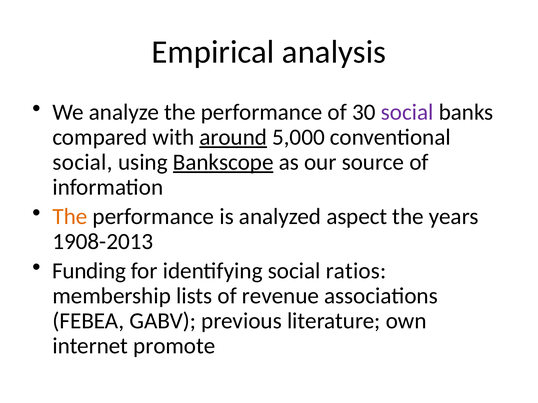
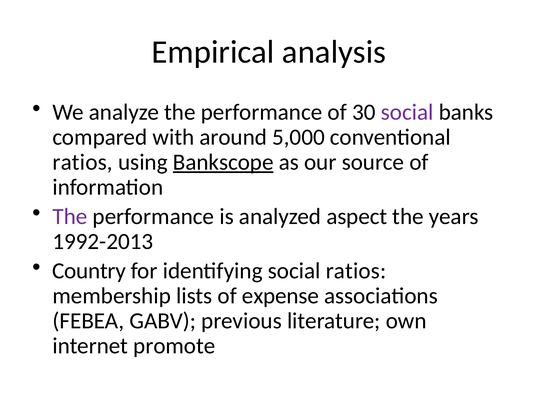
around underline: present -> none
social at (83, 162): social -> ratios
The at (70, 217) colour: orange -> purple
1908-2013: 1908-2013 -> 1992-2013
Funding: Funding -> Country
revenue: revenue -> expense
